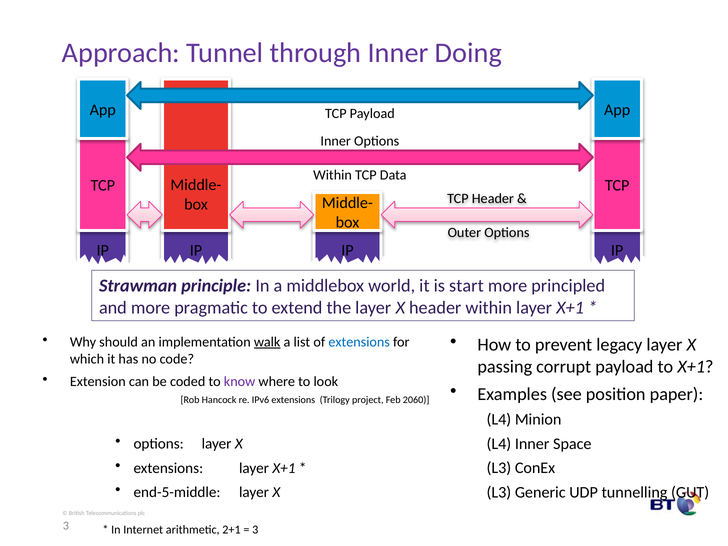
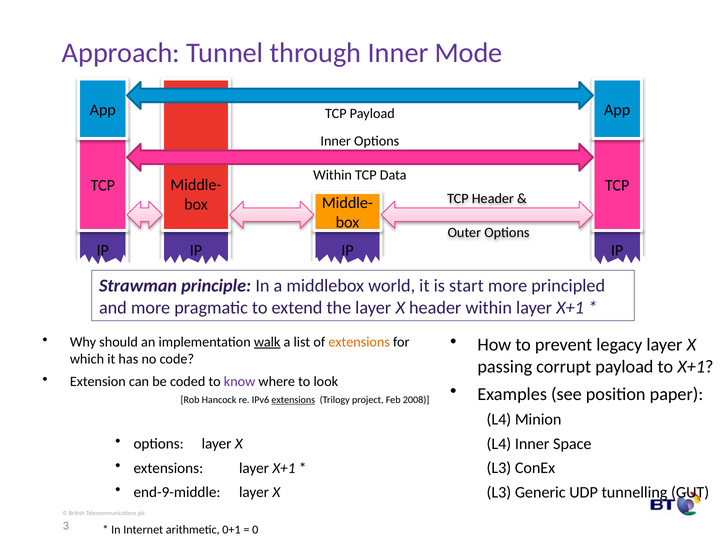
Doing: Doing -> Mode
extensions at (359, 342) colour: blue -> orange
extensions at (293, 400) underline: none -> present
2060: 2060 -> 2008
end-5-middle: end-5-middle -> end-9-middle
2+1: 2+1 -> 0+1
3 at (255, 530): 3 -> 0
